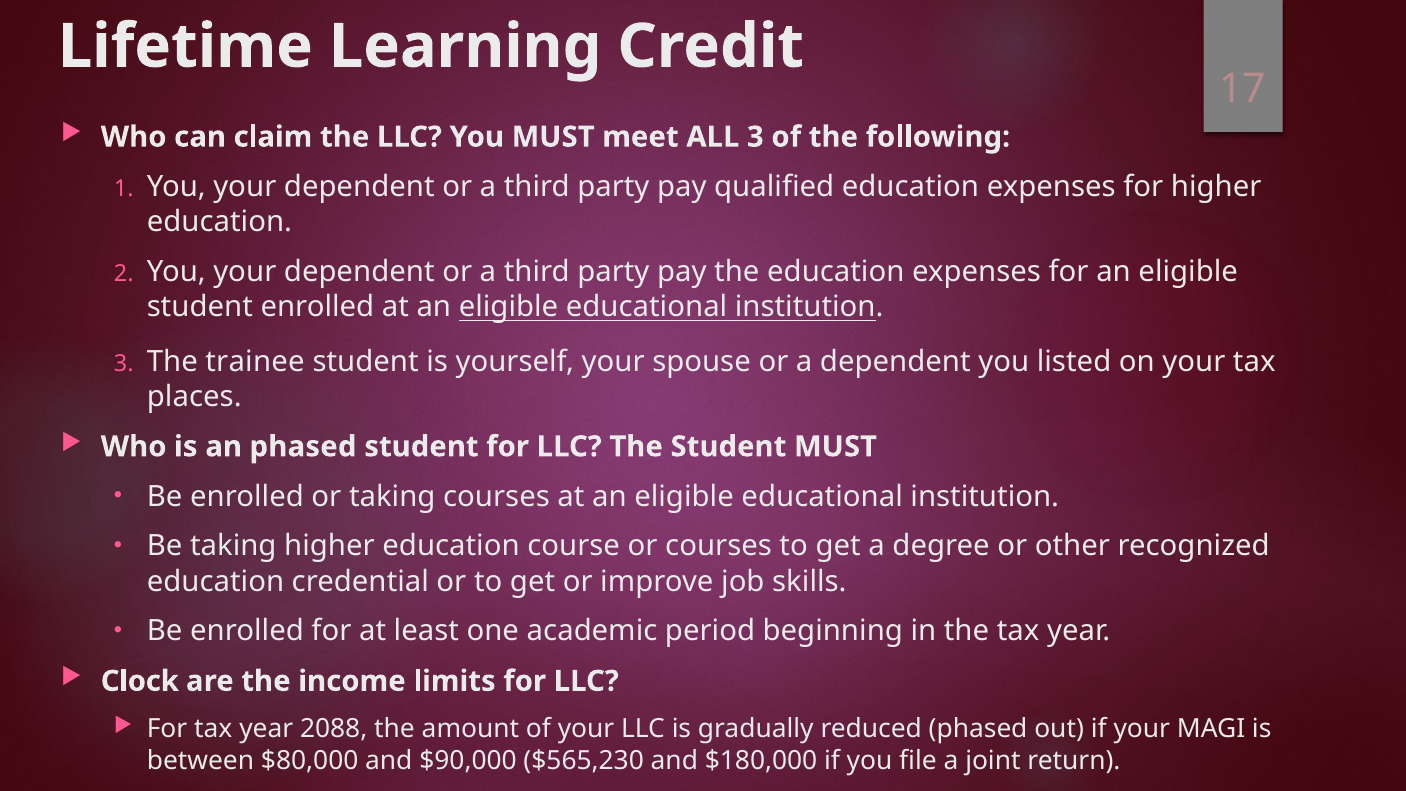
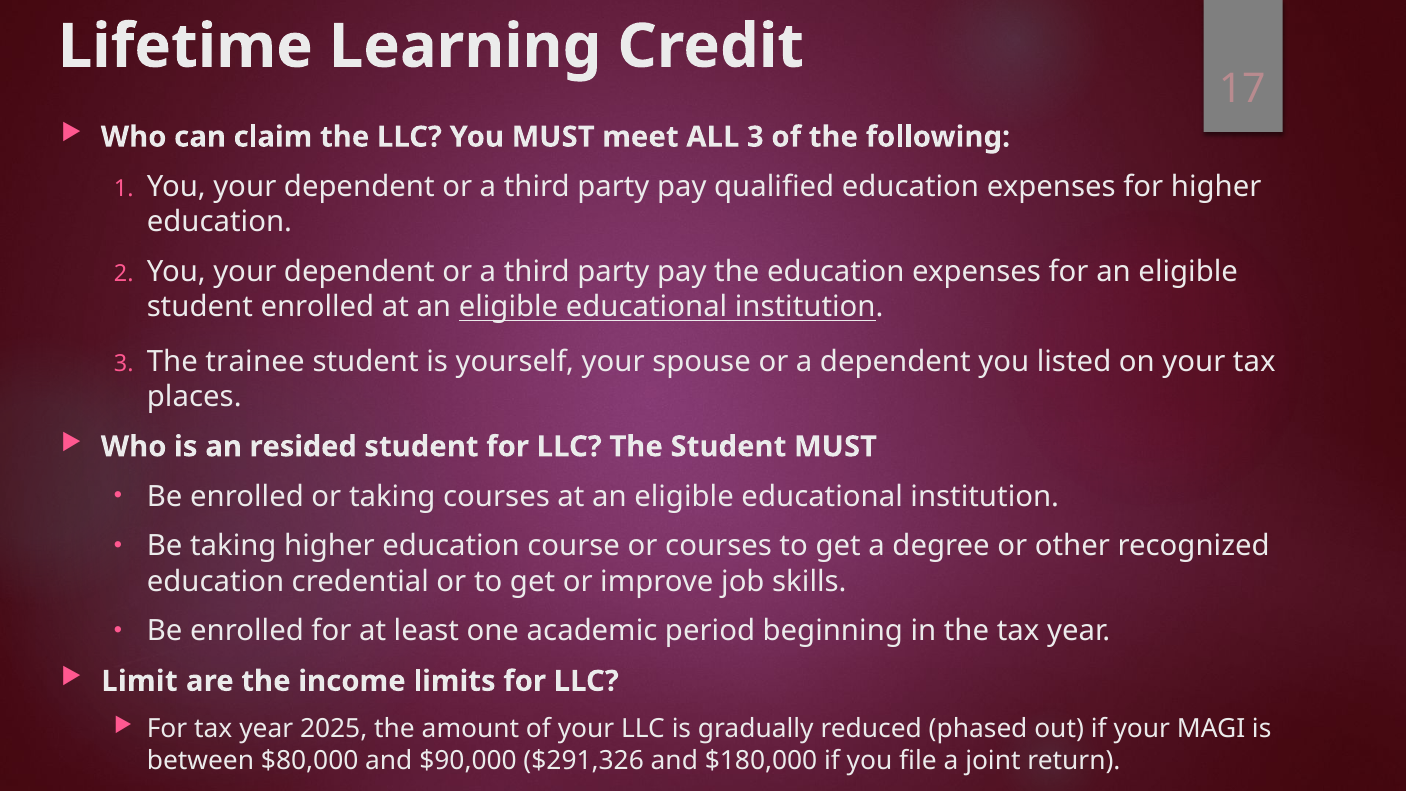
an phased: phased -> resided
Clock: Clock -> Limit
2088: 2088 -> 2025
$565,230: $565,230 -> $291,326
